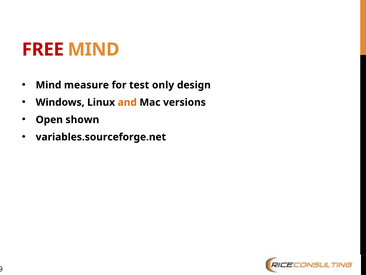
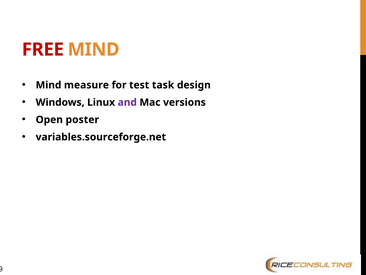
only: only -> task
and colour: orange -> purple
shown: shown -> poster
